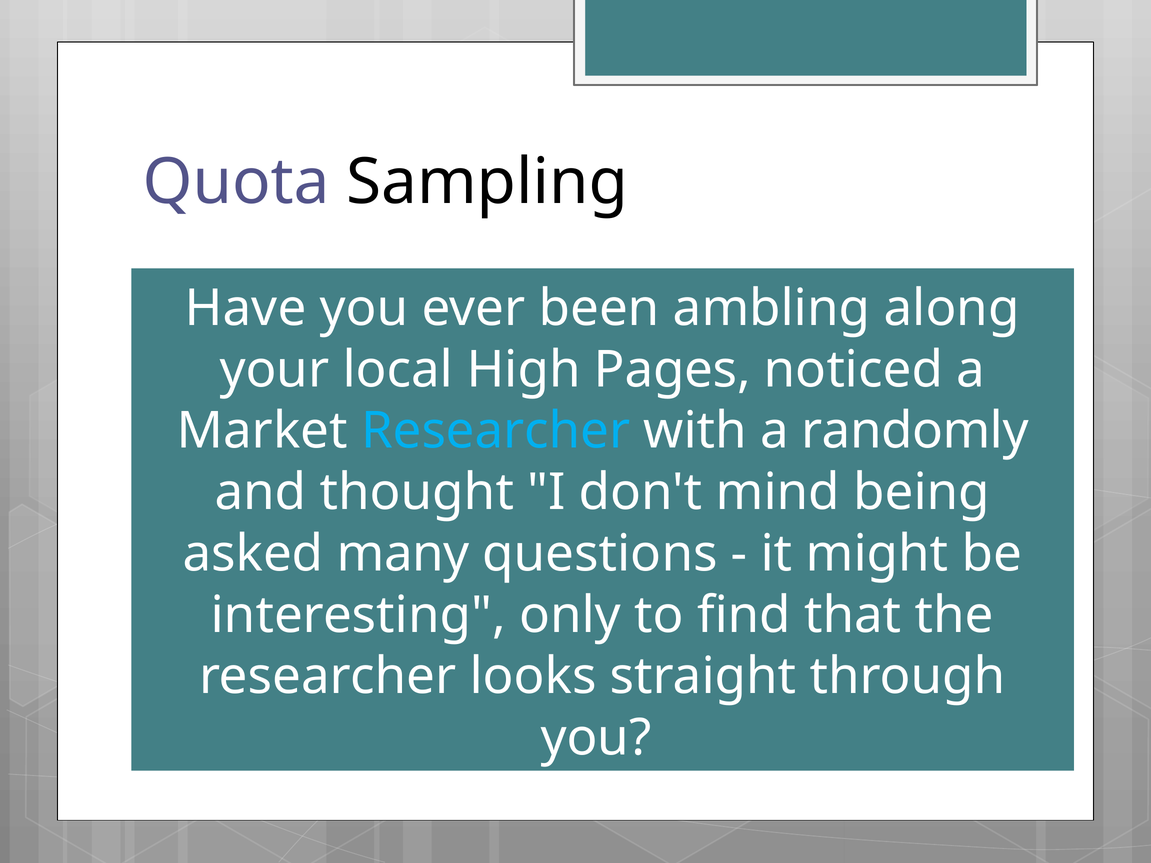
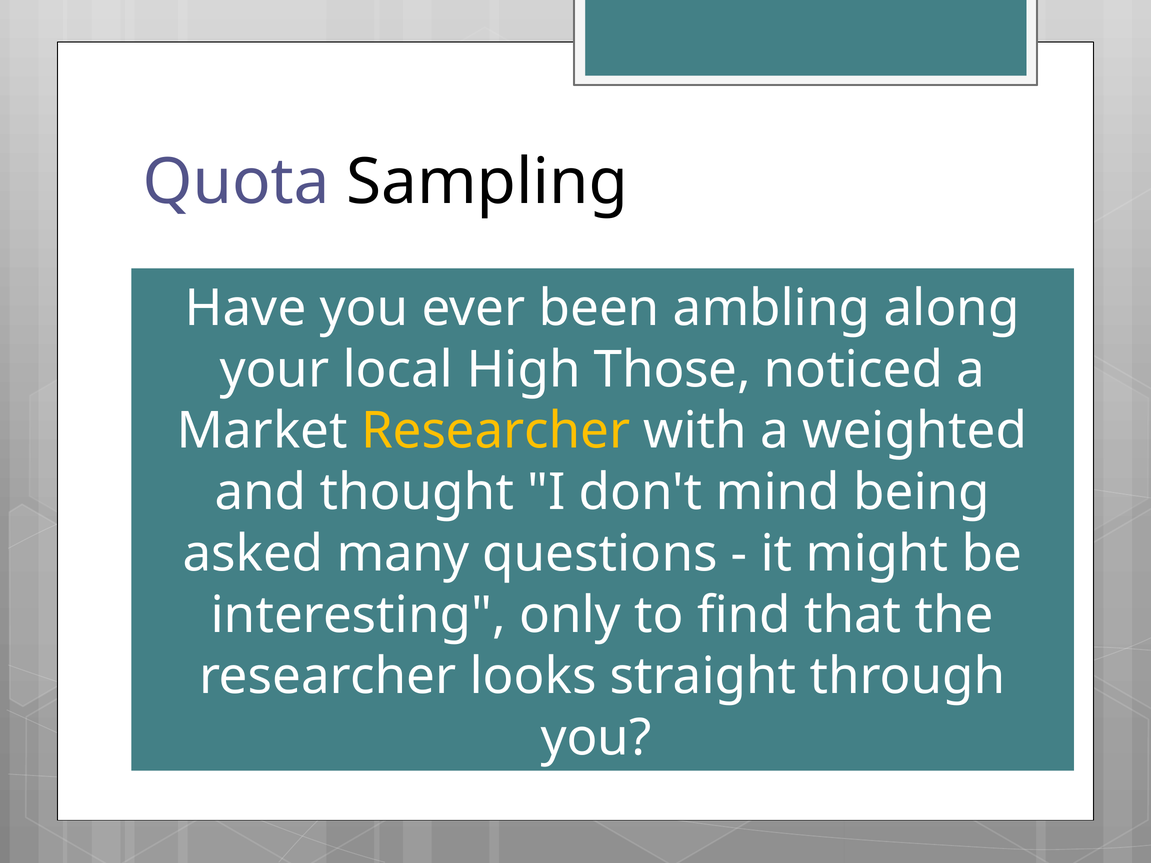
Pages: Pages -> Those
Researcher at (496, 431) colour: light blue -> yellow
randomly: randomly -> weighted
